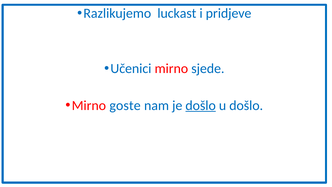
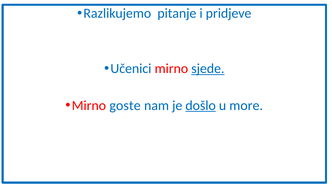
luckast: luckast -> pitanje
sjede underline: none -> present
u došlo: došlo -> more
